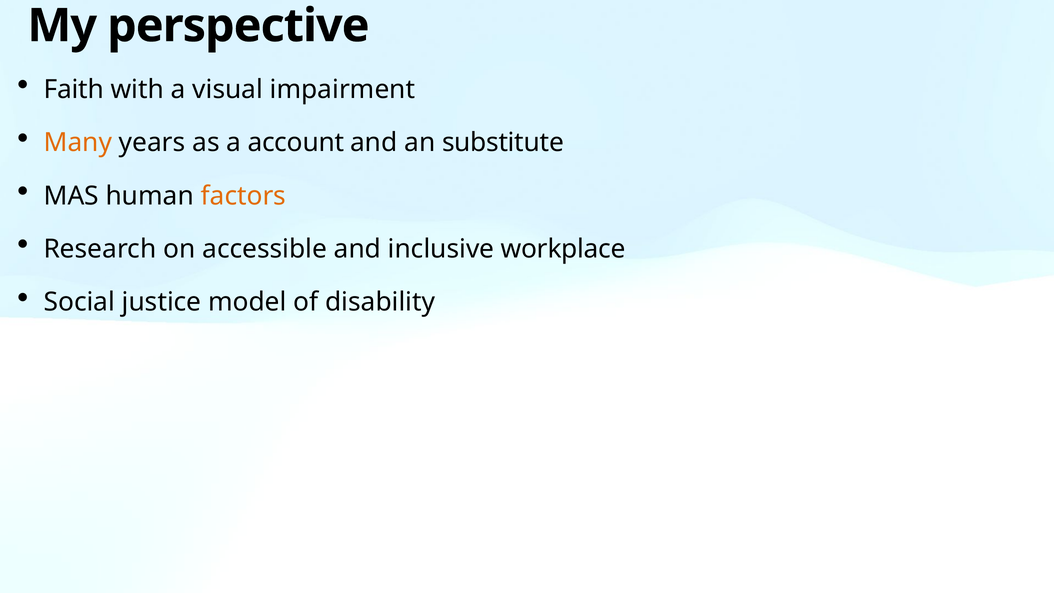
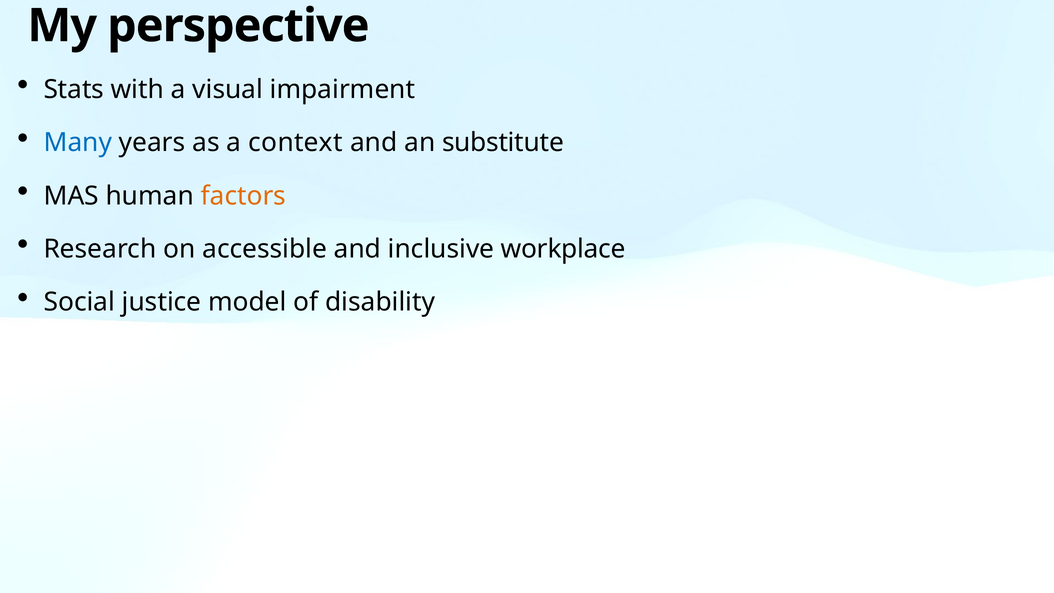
Faith: Faith -> Stats
Many colour: orange -> blue
account: account -> context
